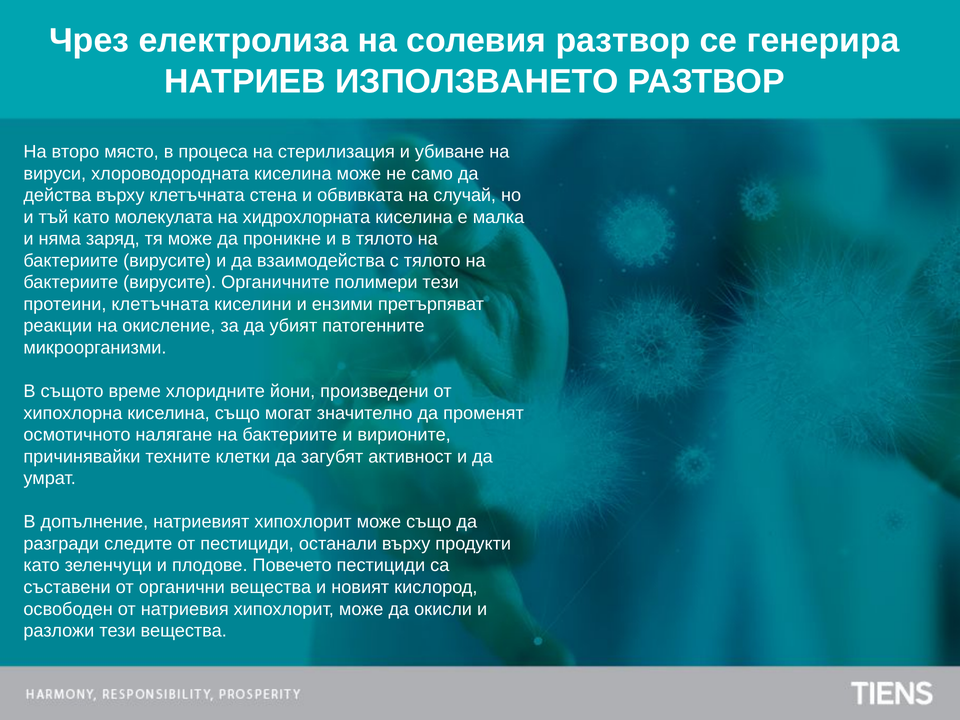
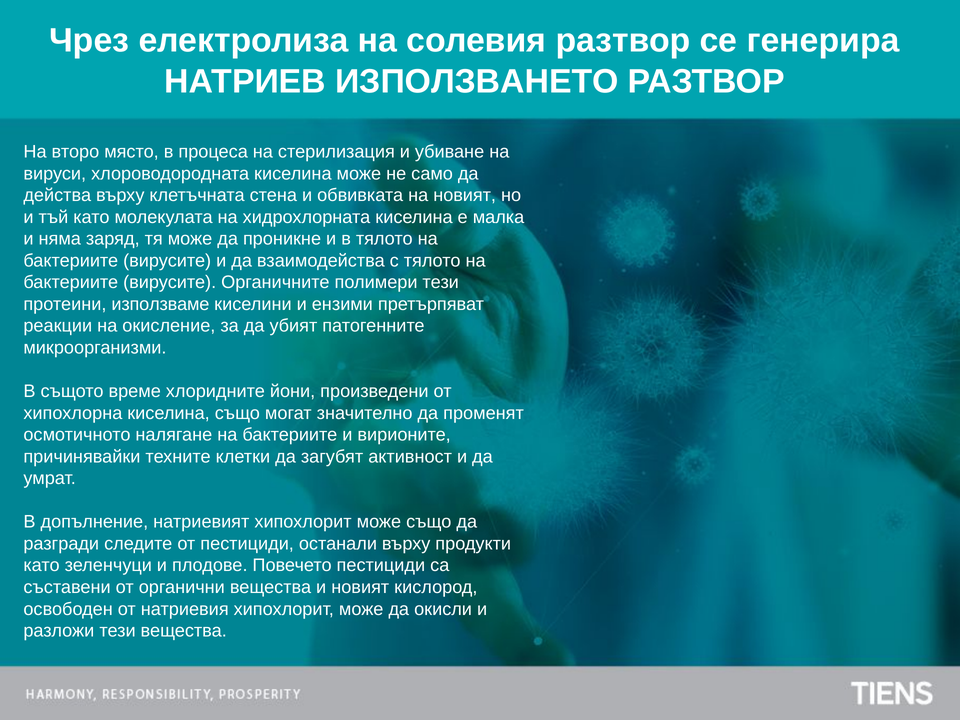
на случай: случай -> новият
протеини клетъчната: клетъчната -> използваме
